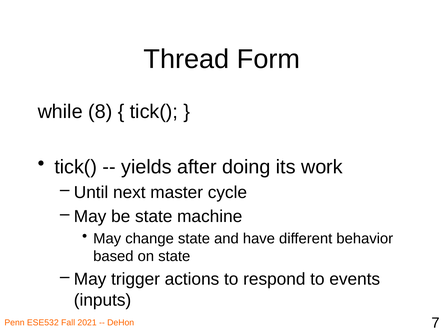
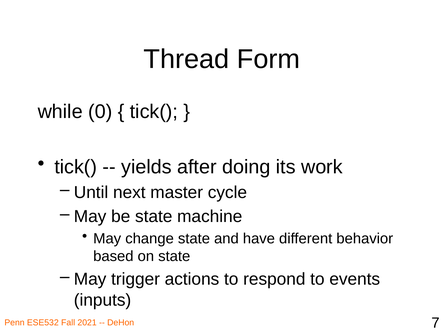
8: 8 -> 0
